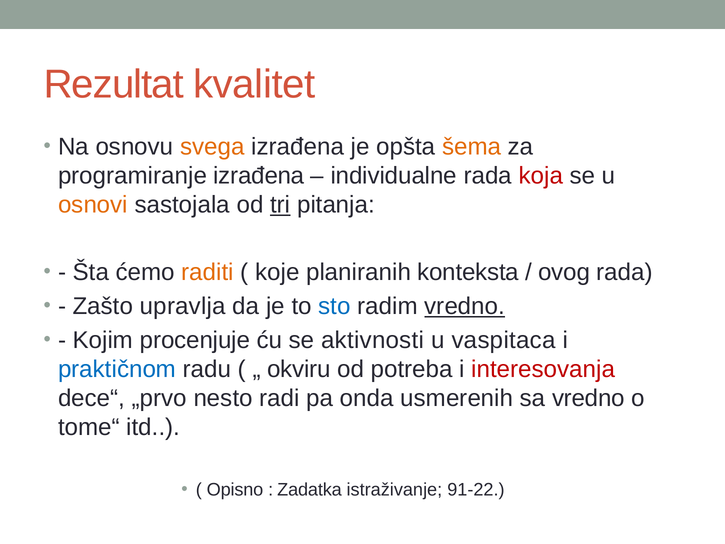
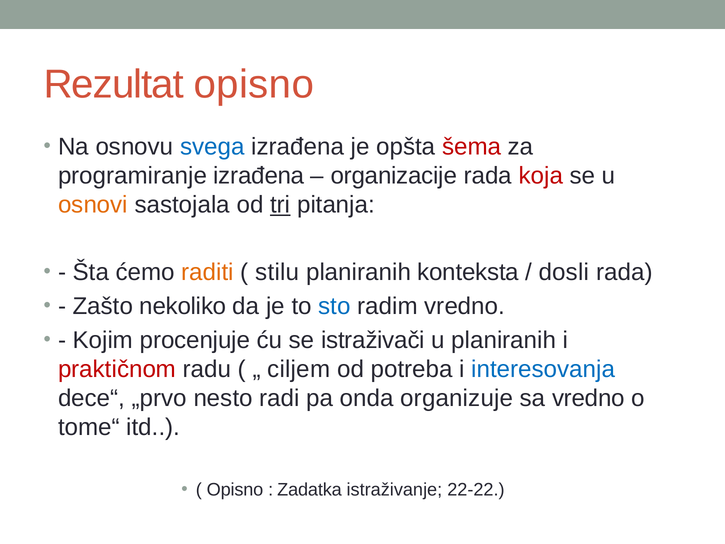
Rezultat kvalitet: kvalitet -> opisno
svega colour: orange -> blue
šema colour: orange -> red
individualne: individualne -> organizacije
koje: koje -> stilu
ovog: ovog -> dosli
upravlja: upravlja -> nekoliko
vredno at (465, 306) underline: present -> none
aktivnosti: aktivnosti -> istraživači
u vaspitaca: vaspitaca -> planiranih
praktičnom colour: blue -> red
okviru: okviru -> ciljem
interesovanja colour: red -> blue
usmerenih: usmerenih -> organizuje
91-22: 91-22 -> 22-22
